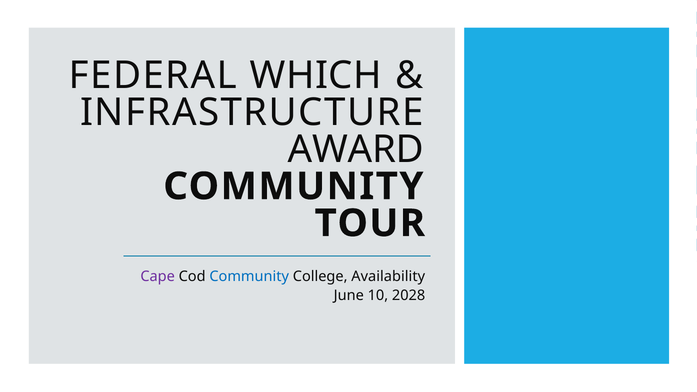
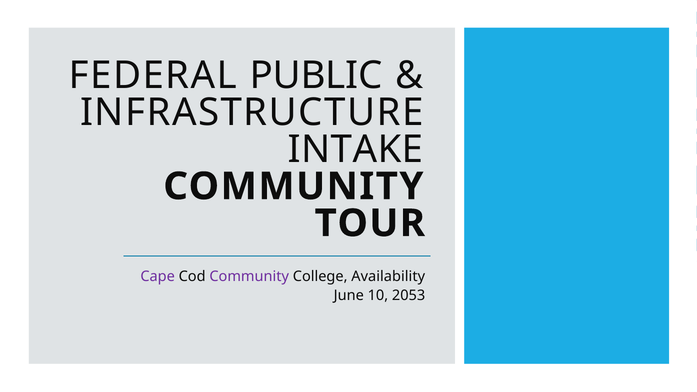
WHICH: WHICH -> PUBLIC
AWARD: AWARD -> INTAKE
Community at (249, 277) colour: blue -> purple
2028: 2028 -> 2053
